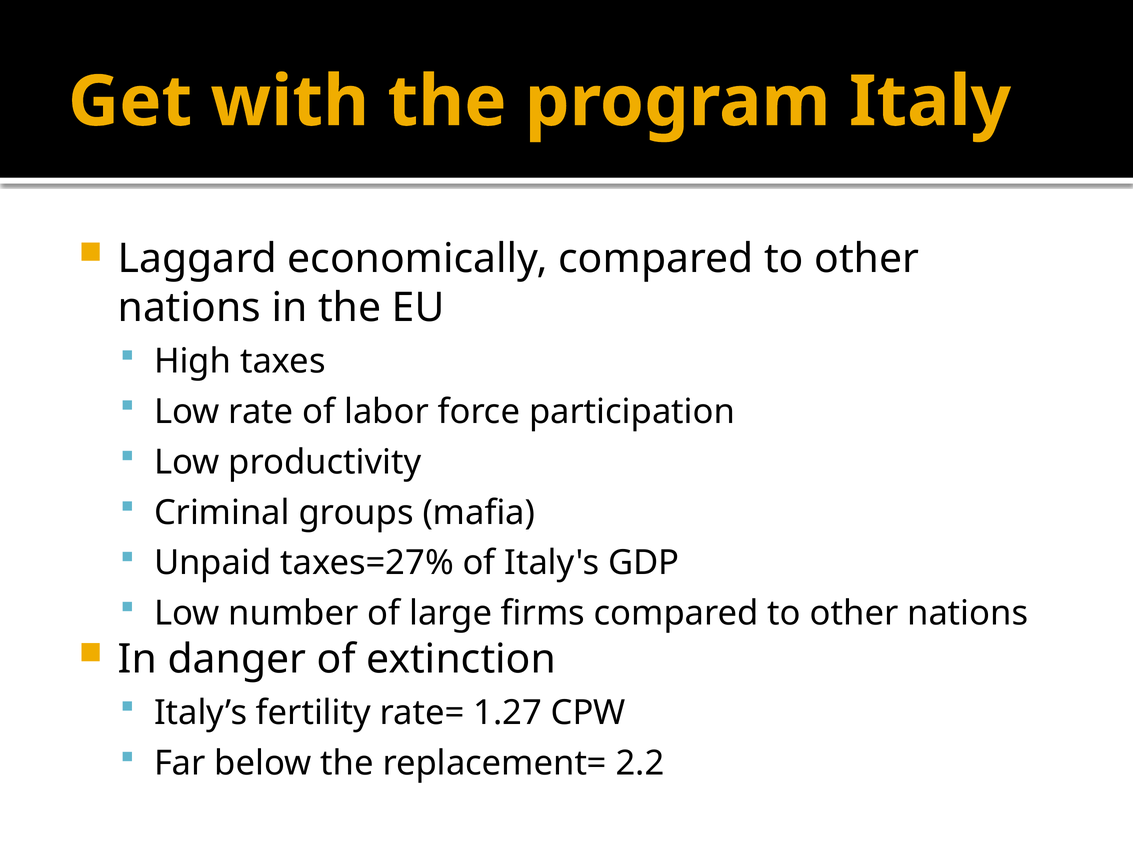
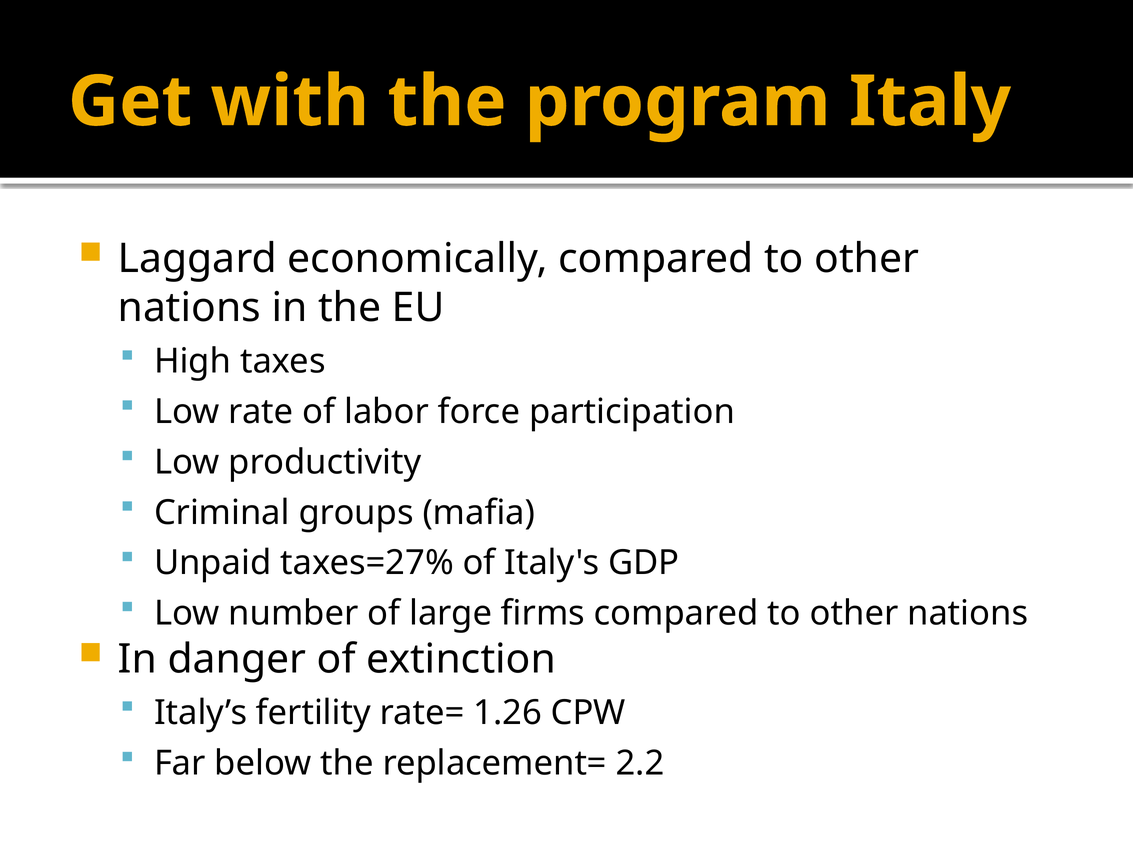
1.27: 1.27 -> 1.26
